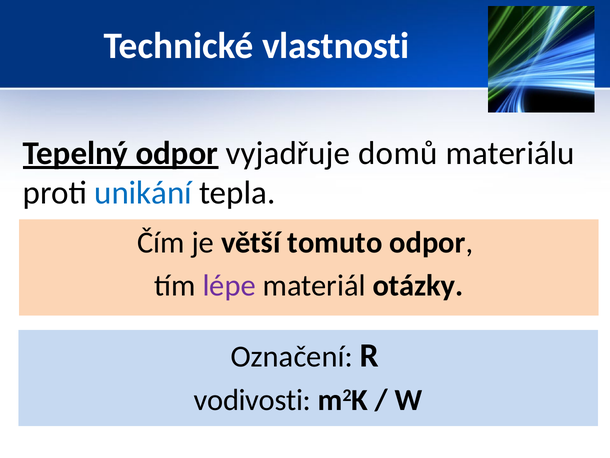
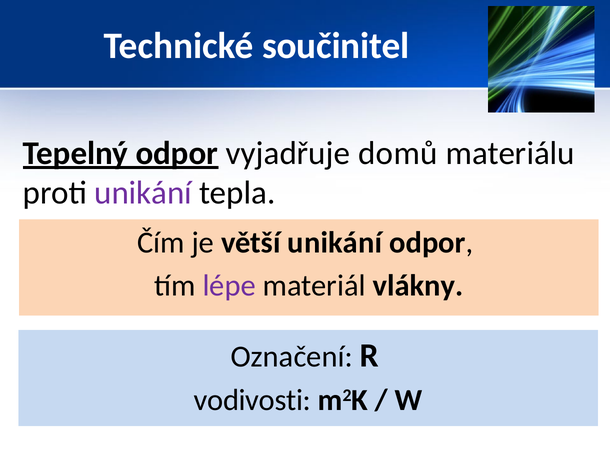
vlastnosti: vlastnosti -> součinitel
unikání at (143, 193) colour: blue -> purple
větší tomuto: tomuto -> unikání
otázky: otázky -> vlákny
